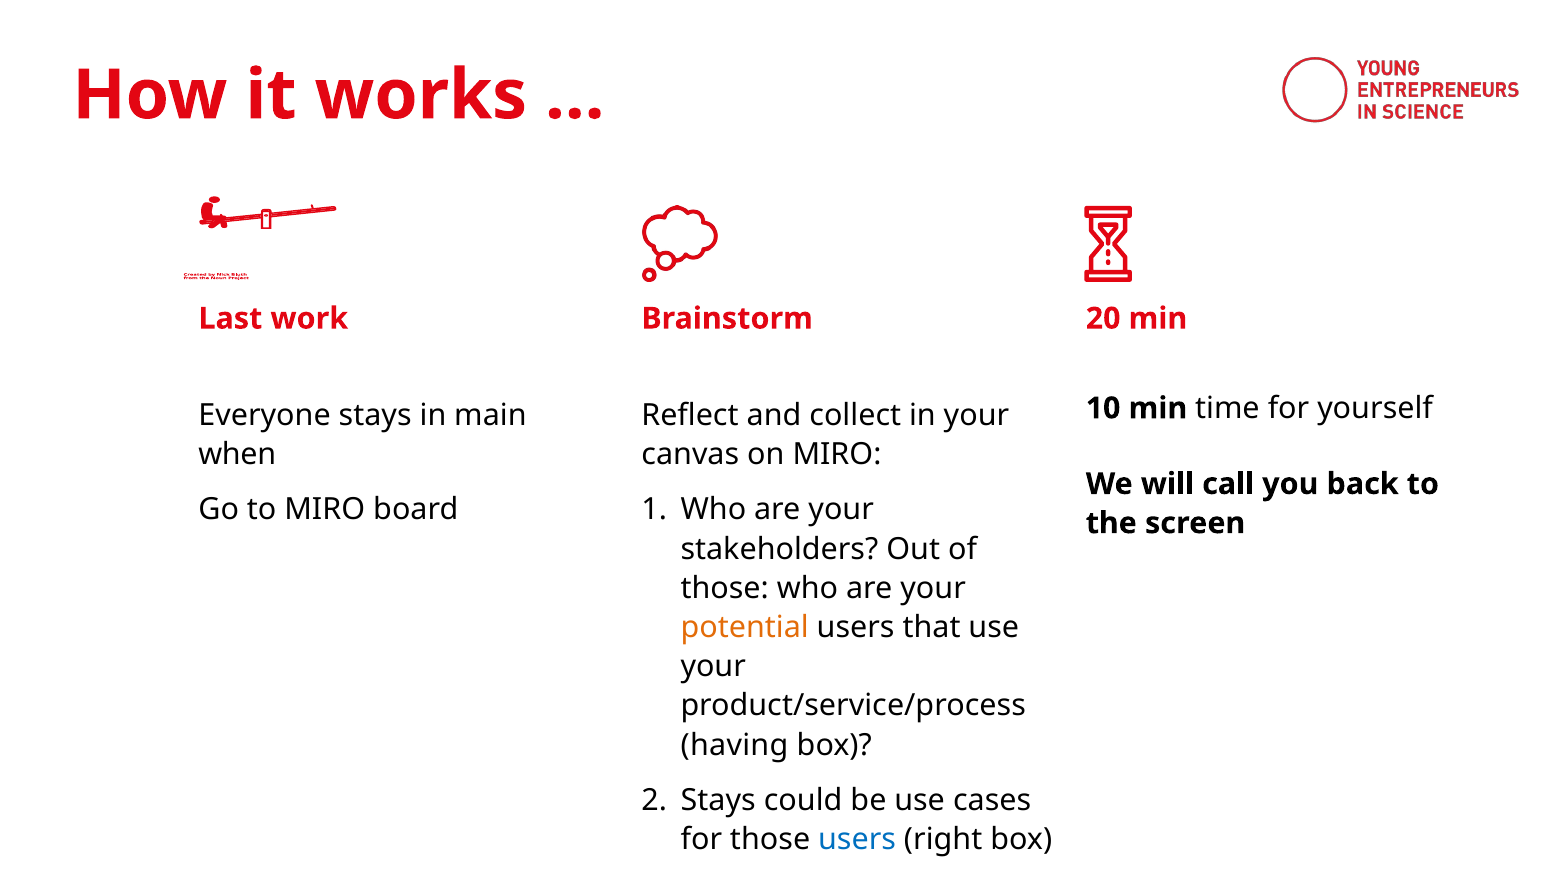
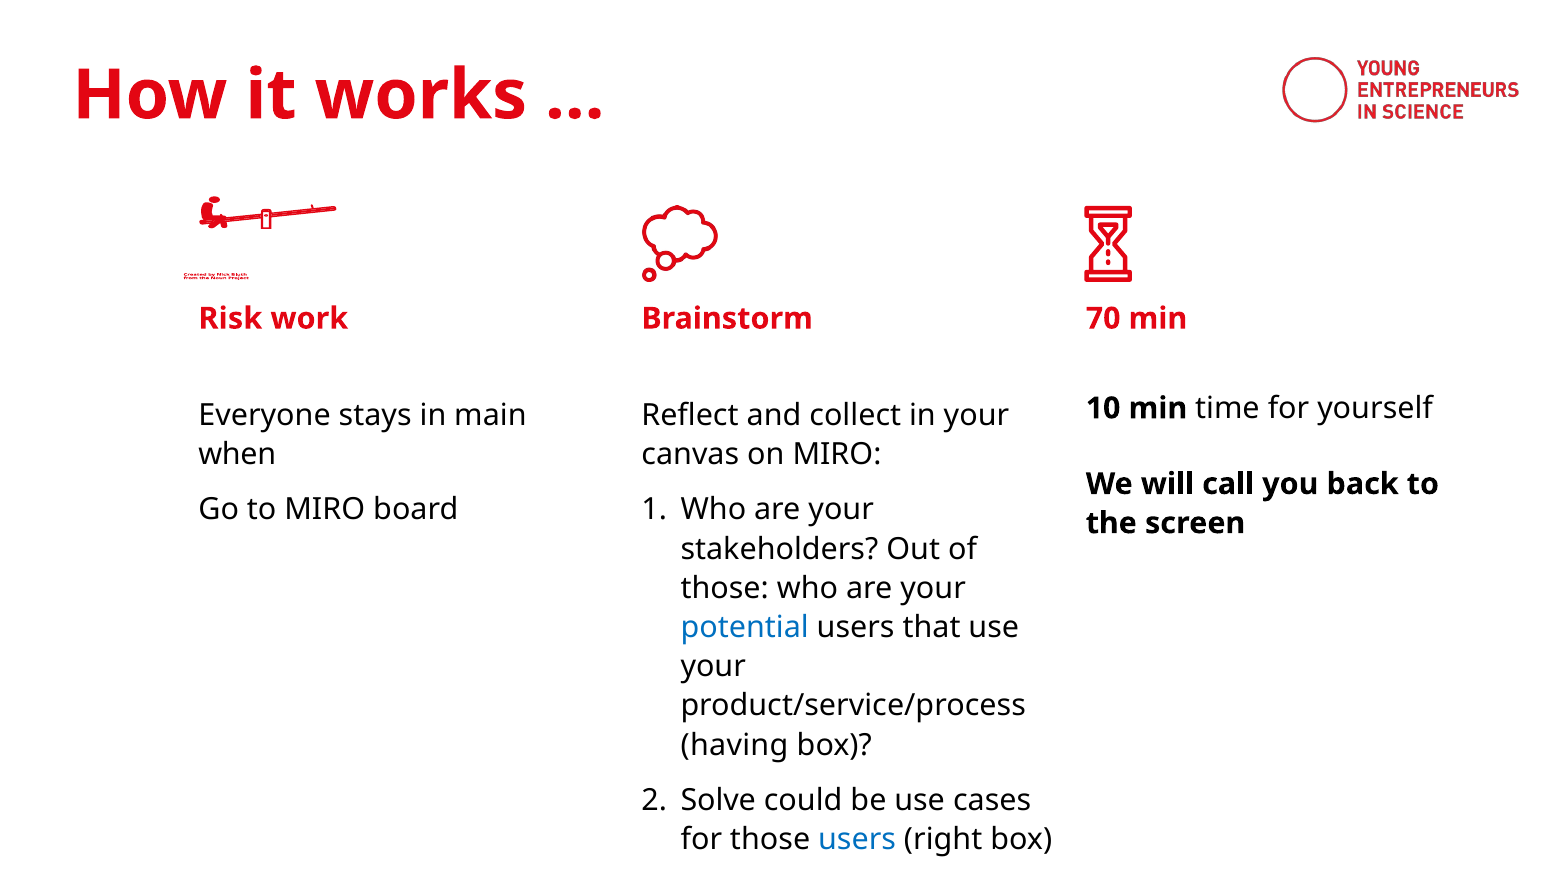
Last: Last -> Risk
20: 20 -> 70
potential colour: orange -> blue
Stays at (718, 800): Stays -> Solve
